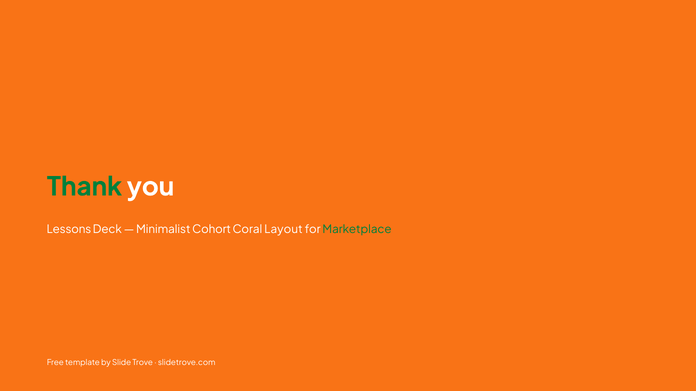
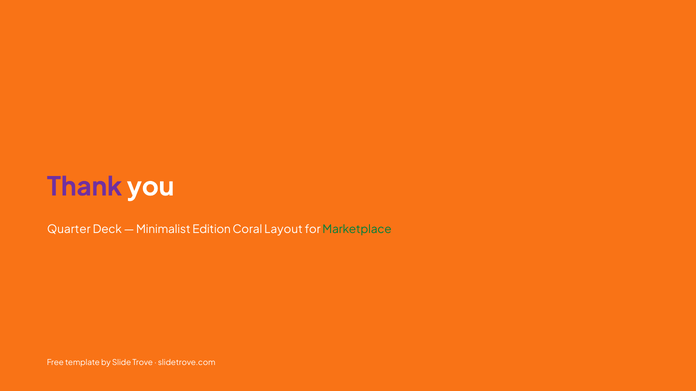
Thank colour: green -> purple
Lessons: Lessons -> Quarter
Cohort: Cohort -> Edition
